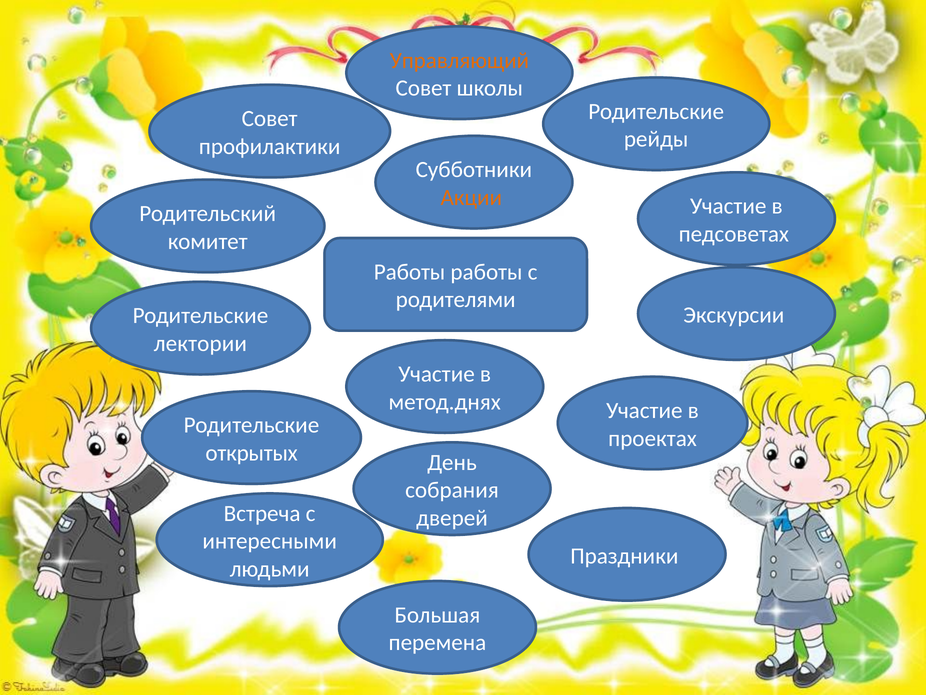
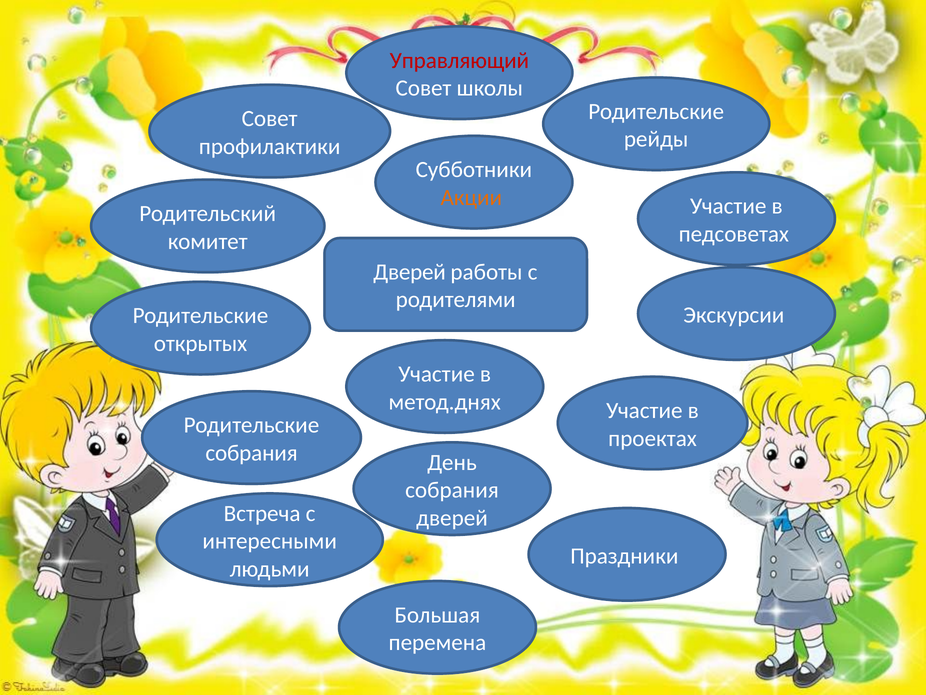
Управляющий colour: orange -> red
Работы at (410, 272): Работы -> Дверей
лектории: лектории -> открытых
открытых at (252, 453): открытых -> собрания
